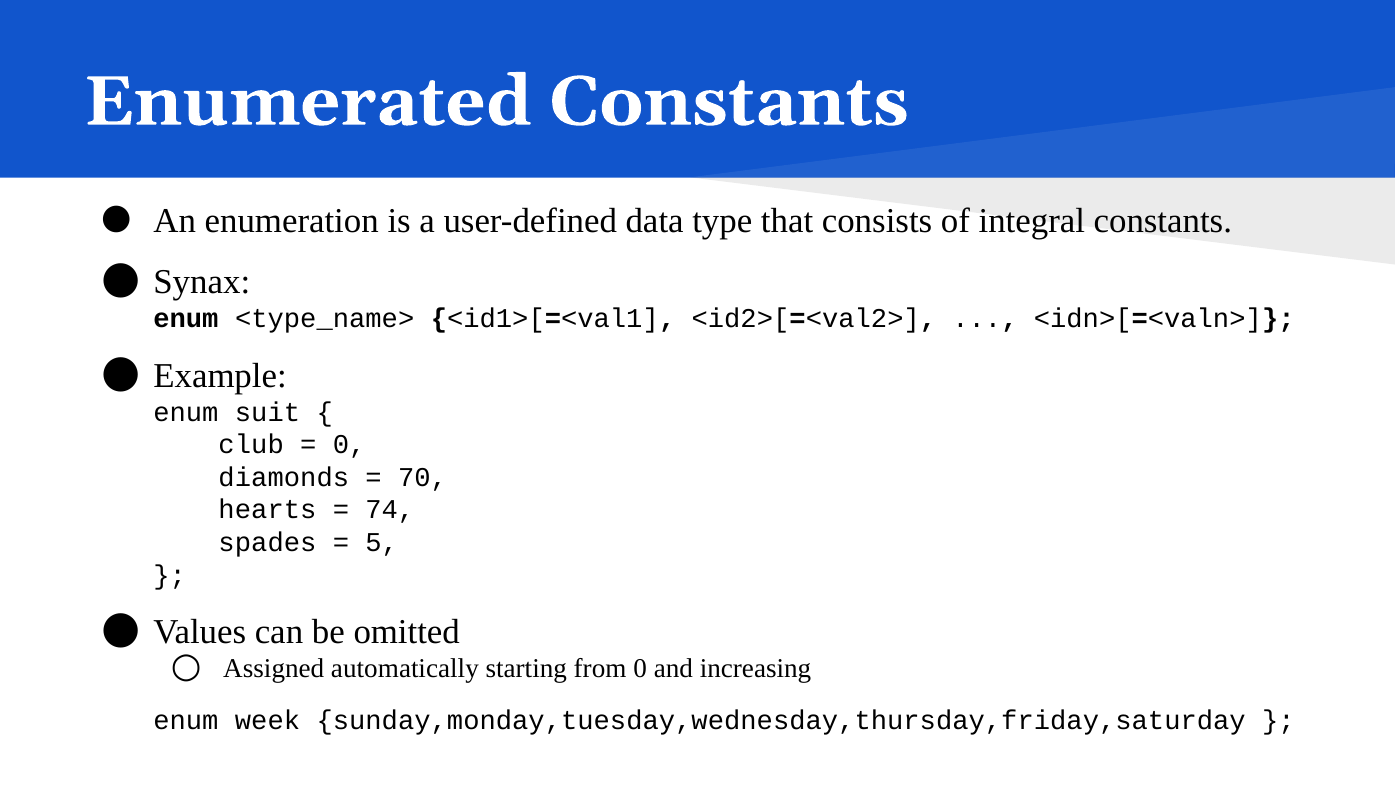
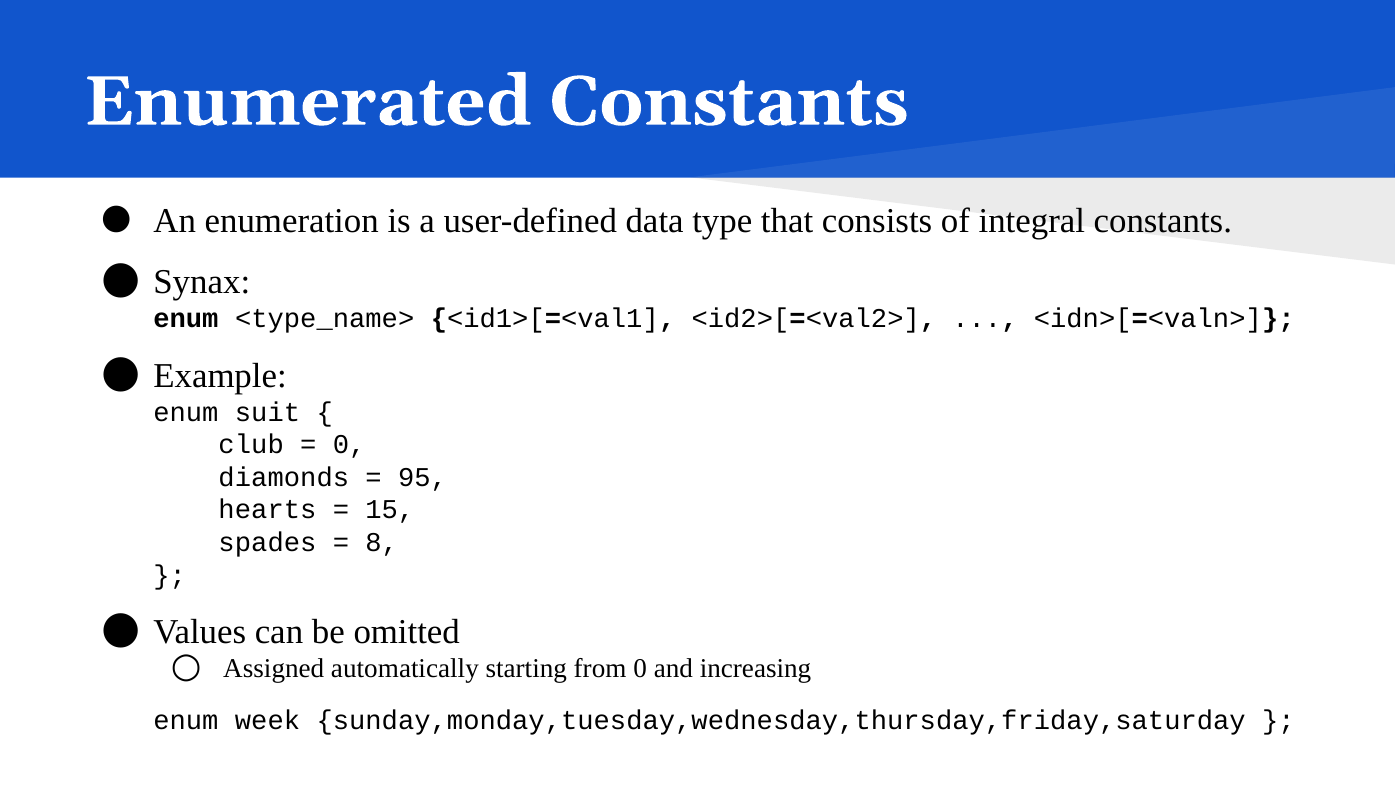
70: 70 -> 95
74: 74 -> 15
5: 5 -> 8
